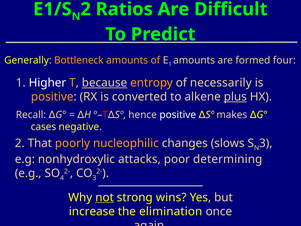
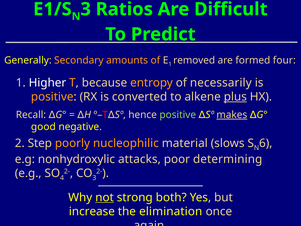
2 at (86, 9): 2 -> 3
Bottleneck: Bottleneck -> Secondary
1 amounts: amounts -> removed
because underline: present -> none
positive at (178, 115) colour: white -> light green
makes underline: none -> present
cases: cases -> good
That: That -> Step
changes: changes -> material
3 at (266, 143): 3 -> 6
wins: wins -> both
